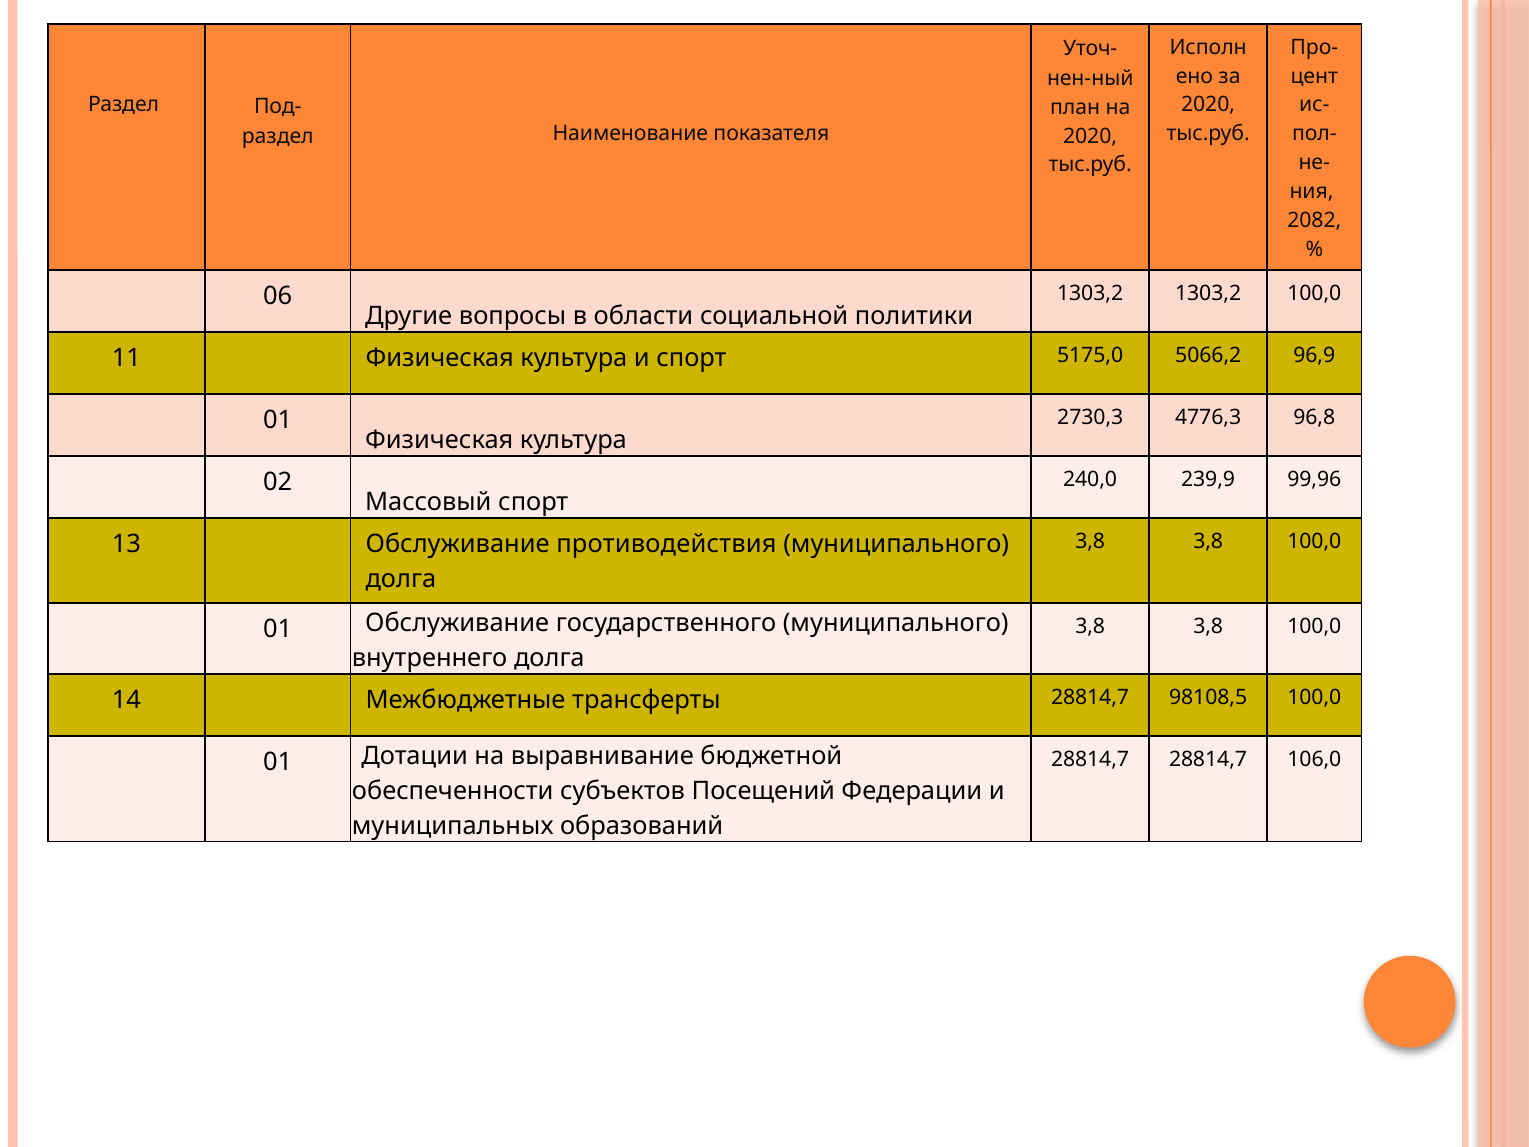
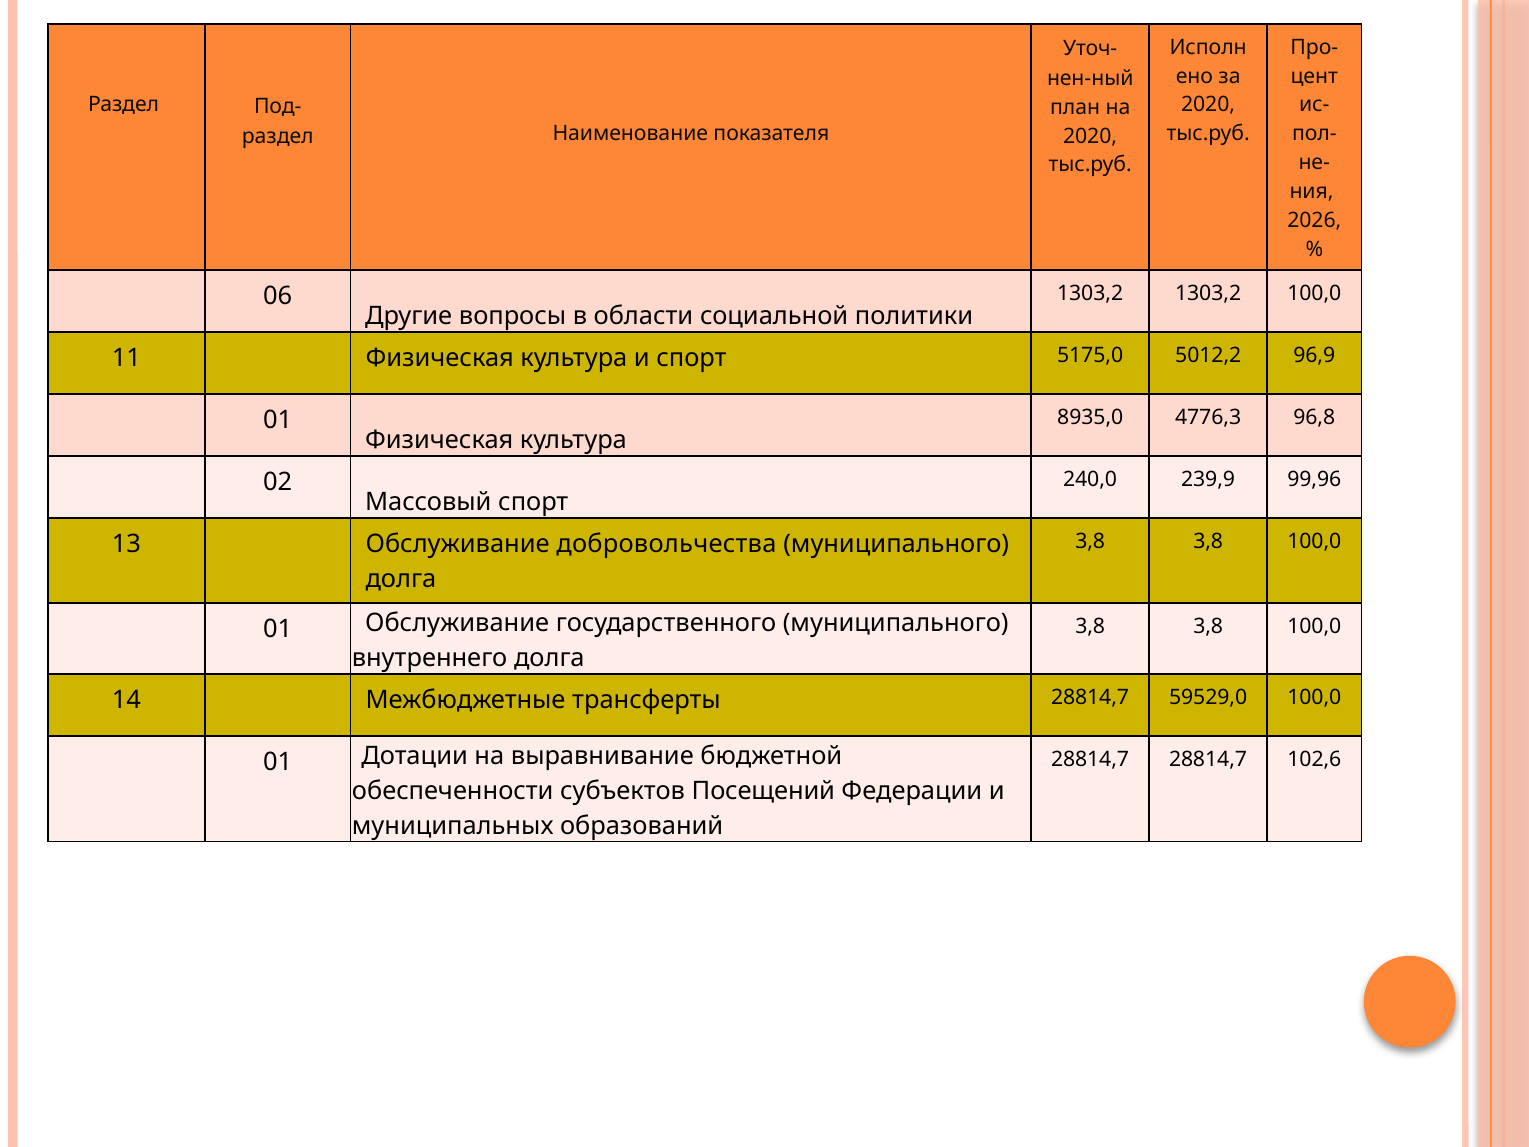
2082: 2082 -> 2026
5066,2: 5066,2 -> 5012,2
2730,3: 2730,3 -> 8935,0
противодействия: противодействия -> добровольчества
98108,5: 98108,5 -> 59529,0
106,0: 106,0 -> 102,6
